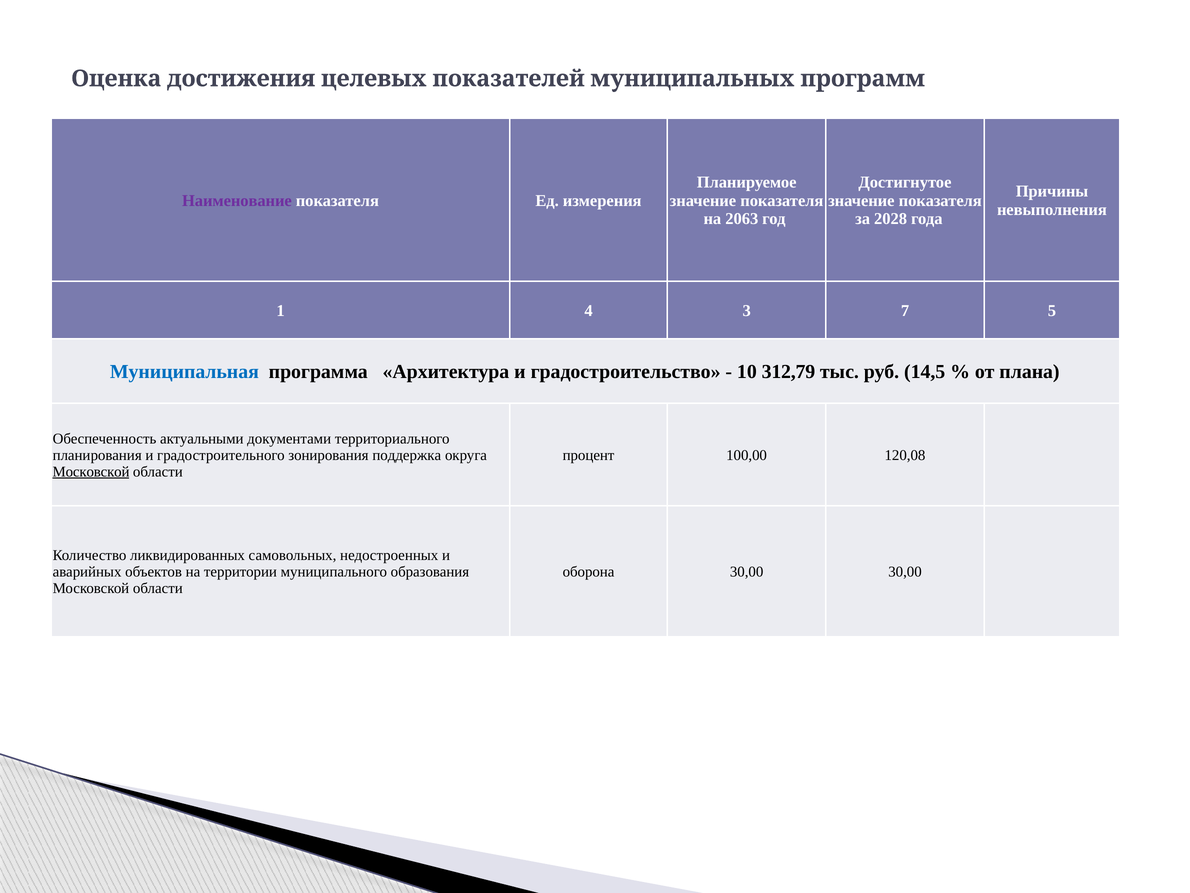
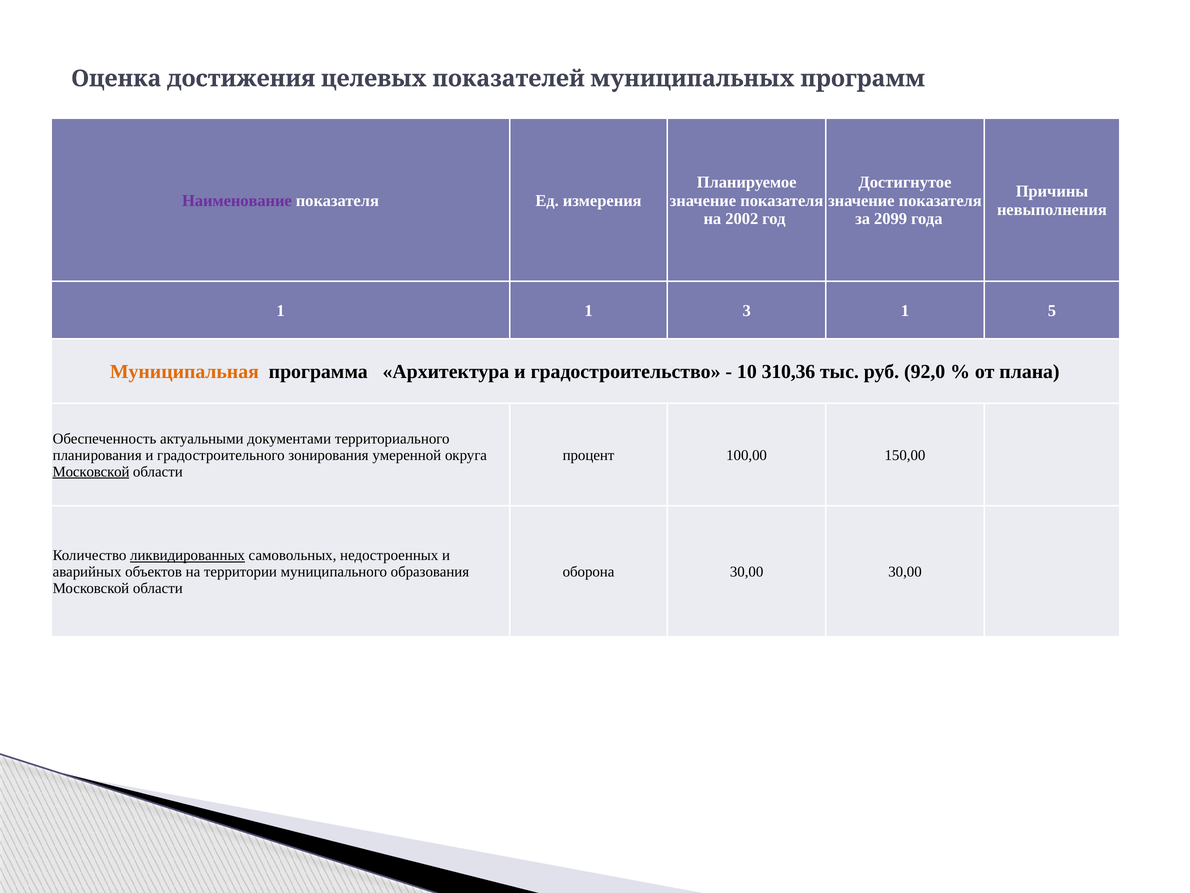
2063: 2063 -> 2002
2028: 2028 -> 2099
1 4: 4 -> 1
3 7: 7 -> 1
Муниципальная colour: blue -> orange
312,79: 312,79 -> 310,36
14,5: 14,5 -> 92,0
поддержка: поддержка -> умеренной
120,08: 120,08 -> 150,00
ликвидированных underline: none -> present
